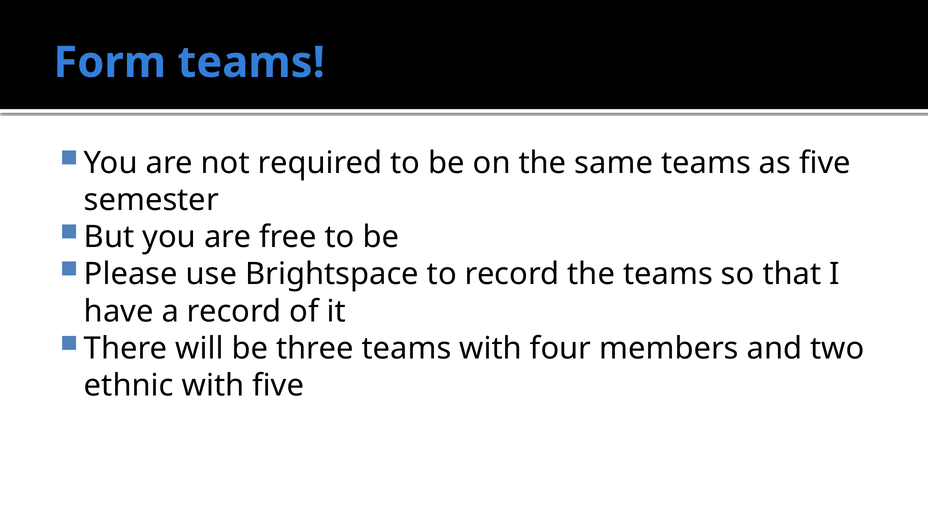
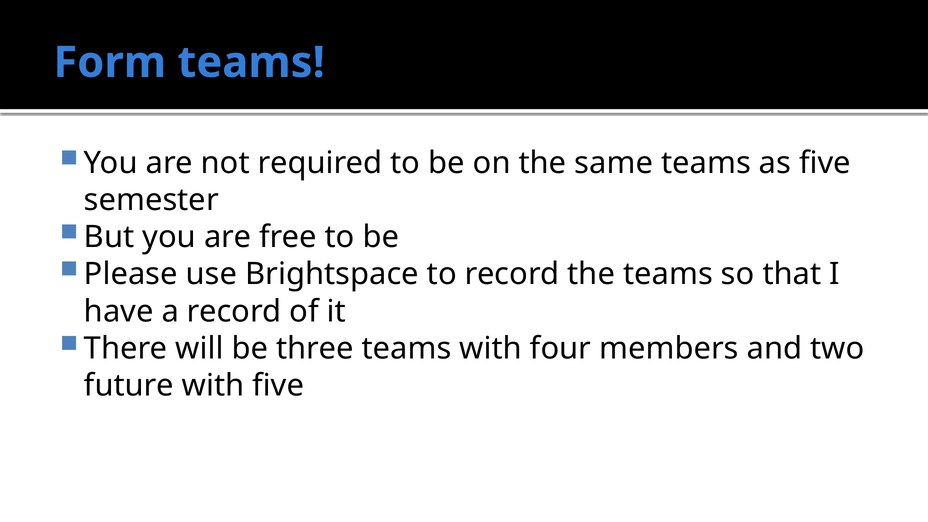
ethnic: ethnic -> future
